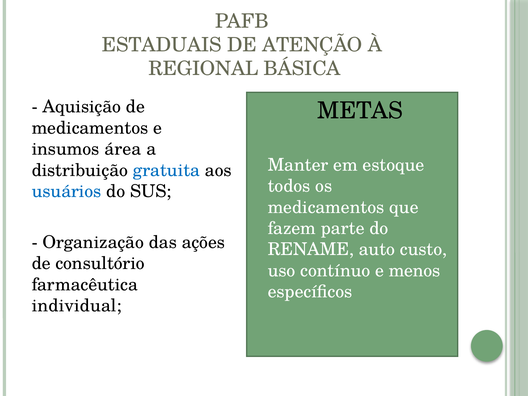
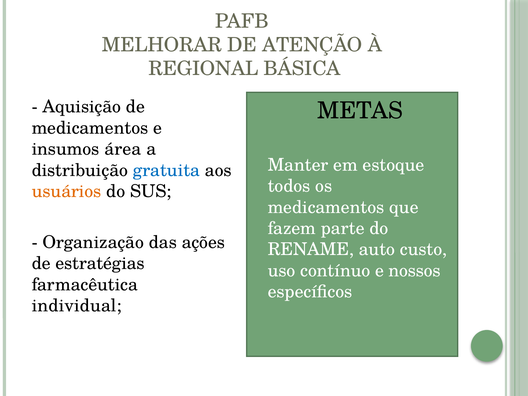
ESTADUAIS: ESTADUAIS -> MELHORAR
usuários colour: blue -> orange
consultório: consultório -> estratégias
menos: menos -> nossos
